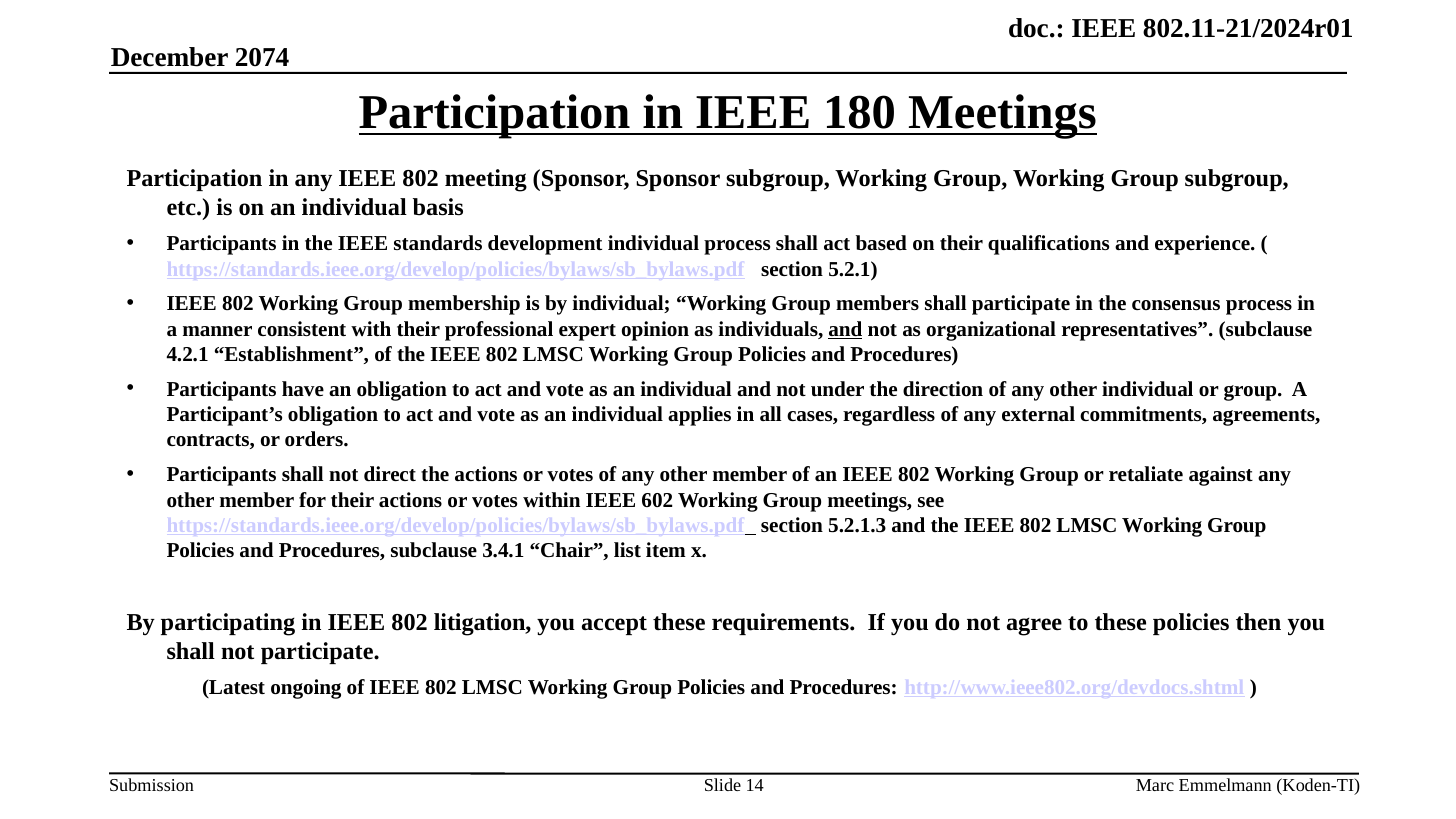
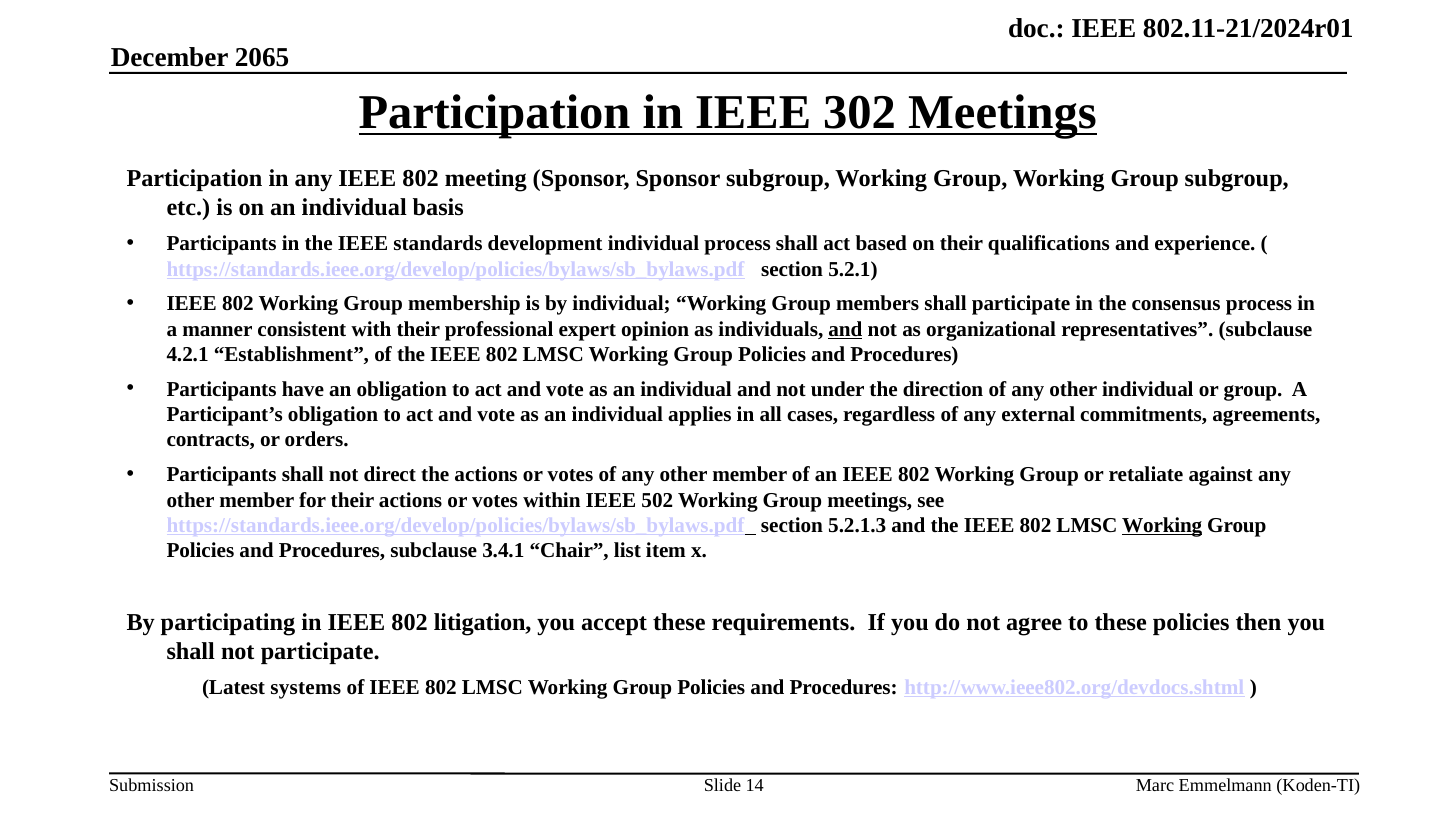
2074: 2074 -> 2065
180: 180 -> 302
602: 602 -> 502
Working at (1162, 525) underline: none -> present
ongoing: ongoing -> systems
